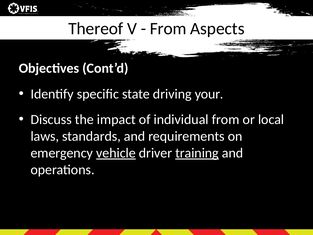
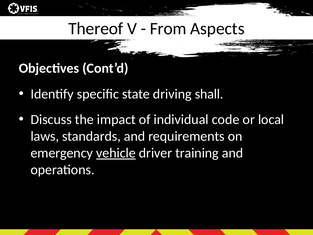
your: your -> shall
individual from: from -> code
training underline: present -> none
